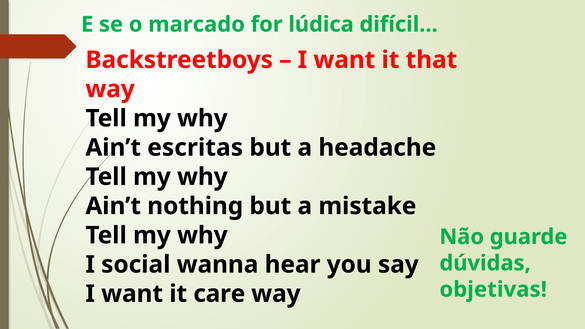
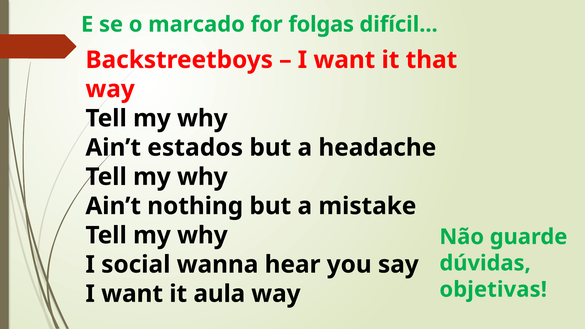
lúdica: lúdica -> folgas
escritas: escritas -> estados
care: care -> aula
